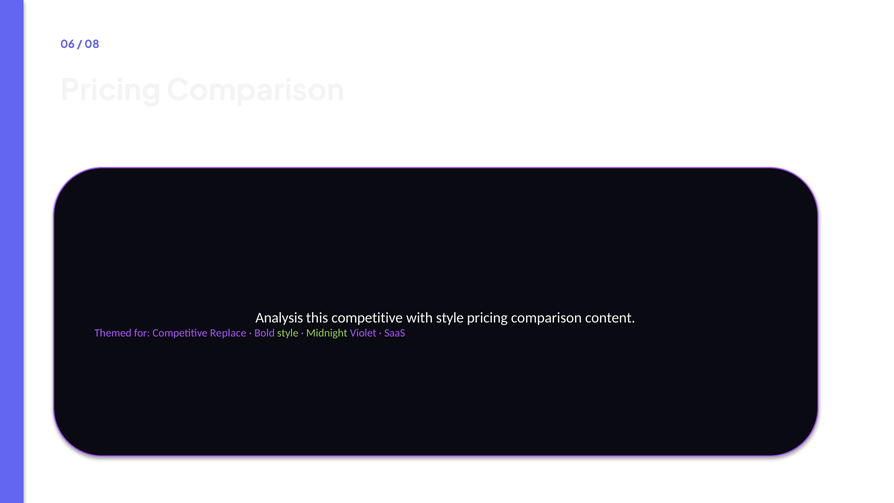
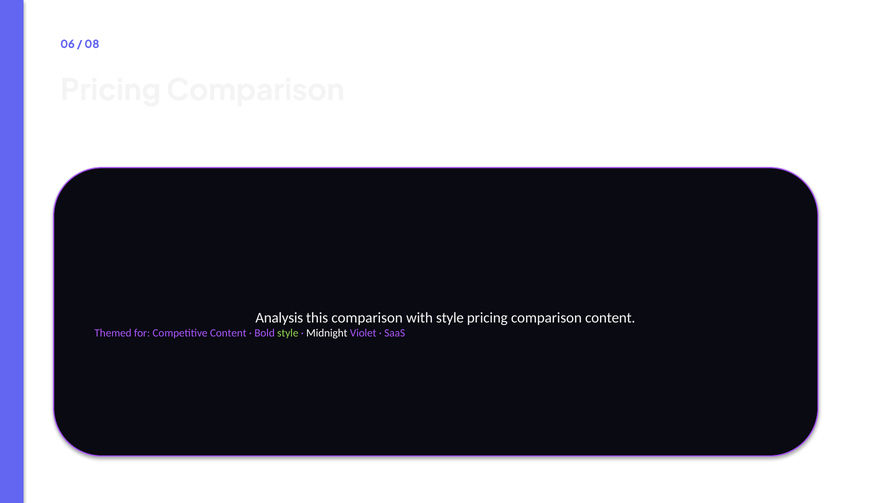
this competitive: competitive -> comparison
Competitive Replace: Replace -> Content
Midnight colour: light green -> white
